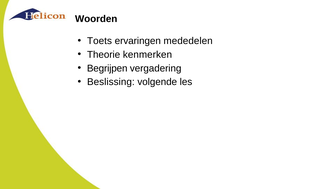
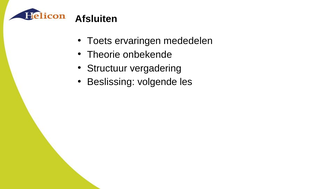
Woorden: Woorden -> Afsluiten
kenmerken: kenmerken -> onbekende
Begrijpen: Begrijpen -> Structuur
